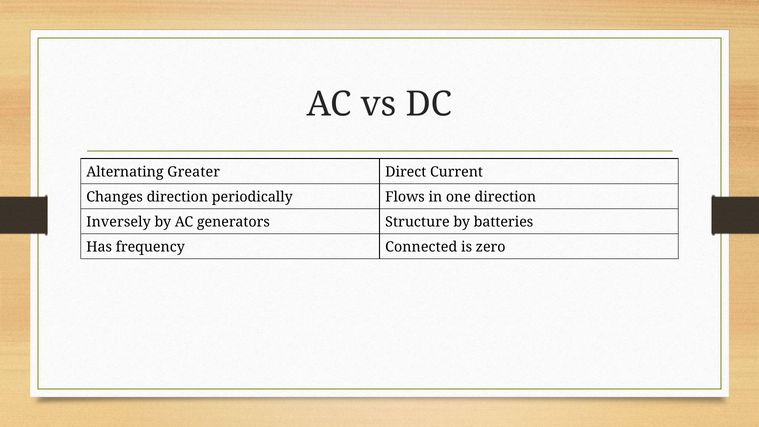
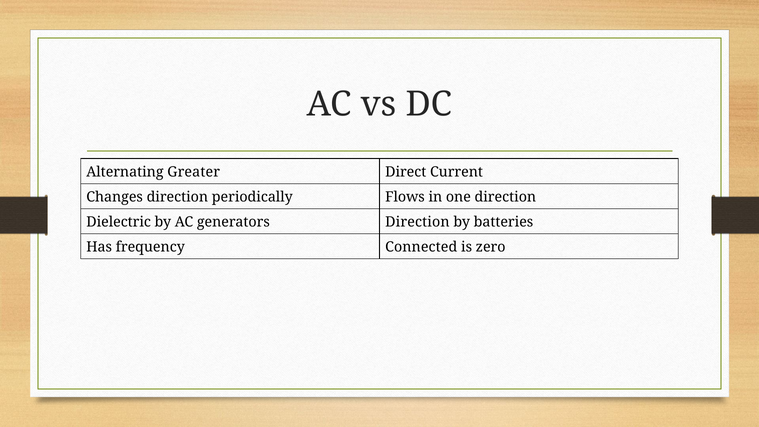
Inversely: Inversely -> Dielectric
generators Structure: Structure -> Direction
